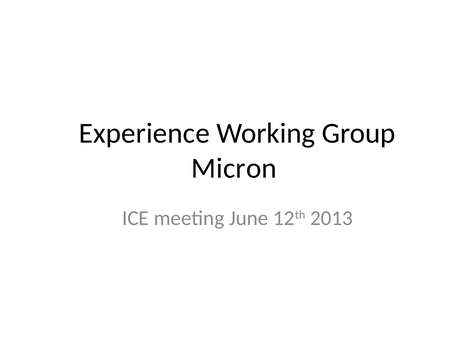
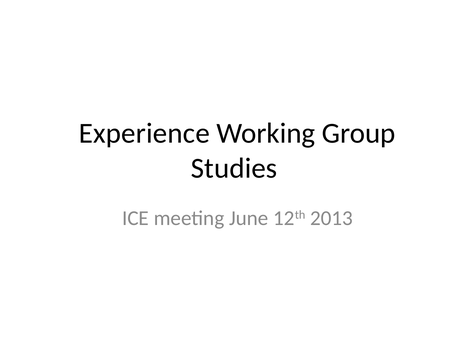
Micron: Micron -> Studies
